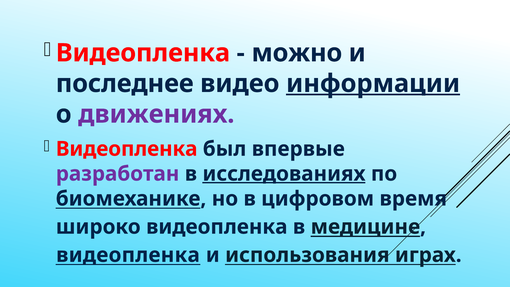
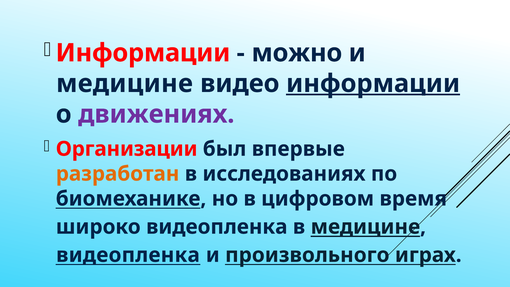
Видеопленка at (143, 53): Видеопленка -> Информации
последнее at (125, 84): последнее -> медицине
Видеопленка at (127, 149): Видеопленка -> Организации
разработан colour: purple -> orange
исследованиях underline: present -> none
использования: использования -> произвольного
